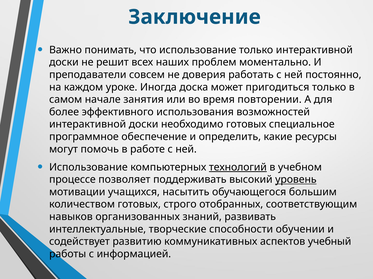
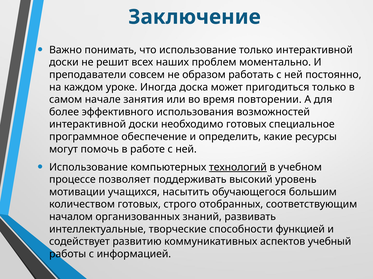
доверия: доверия -> образом
уровень underline: present -> none
навыков: навыков -> началом
обучении: обучении -> функцией
